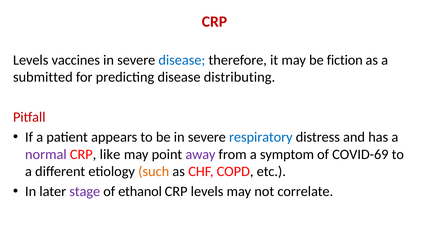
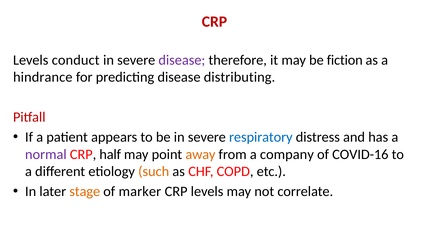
vaccines: vaccines -> conduct
disease at (182, 60) colour: blue -> purple
submitted: submitted -> hindrance
like: like -> half
away colour: purple -> orange
symptom: symptom -> company
COVID-69: COVID-69 -> COVID-16
stage colour: purple -> orange
ethanol: ethanol -> marker
